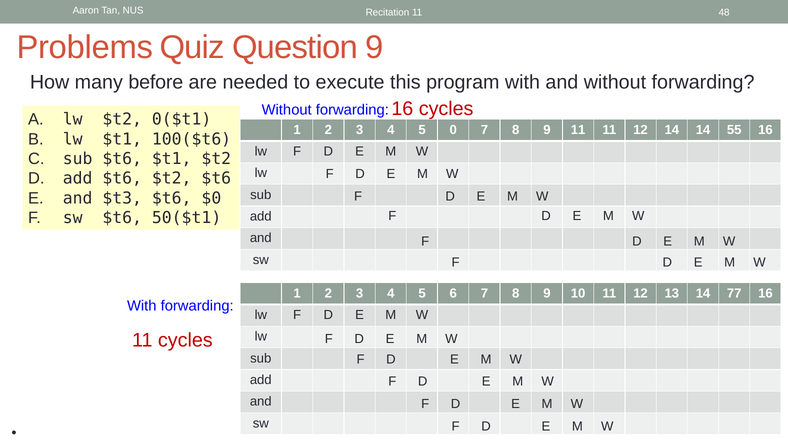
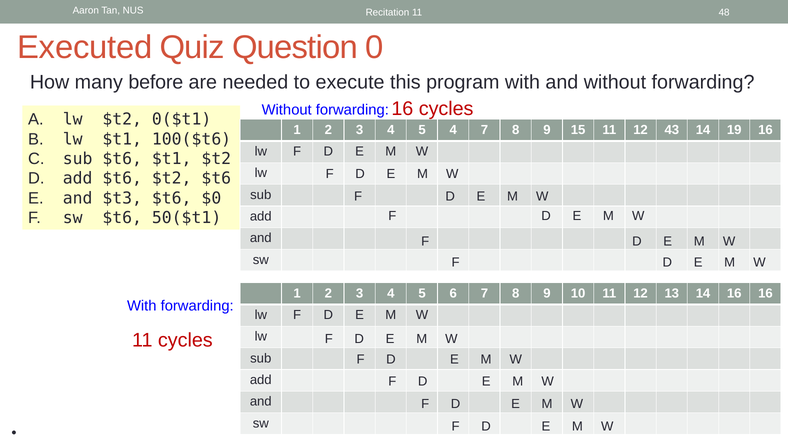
Problems: Problems -> Executed
Question 9: 9 -> 0
5 0: 0 -> 4
9 11: 11 -> 15
12 14: 14 -> 43
55: 55 -> 19
14 77: 77 -> 16
